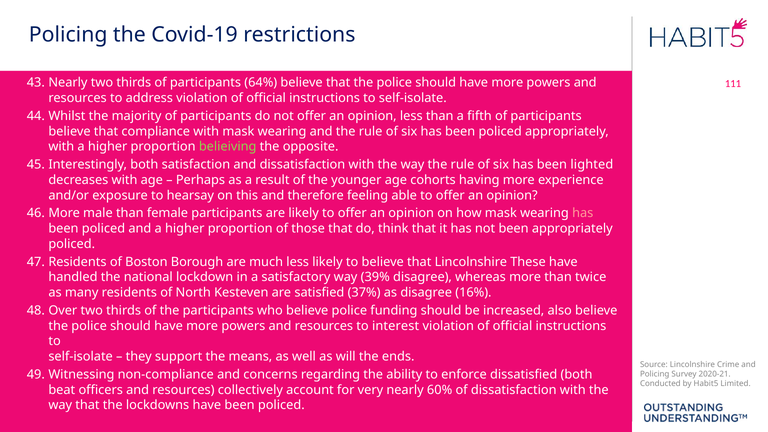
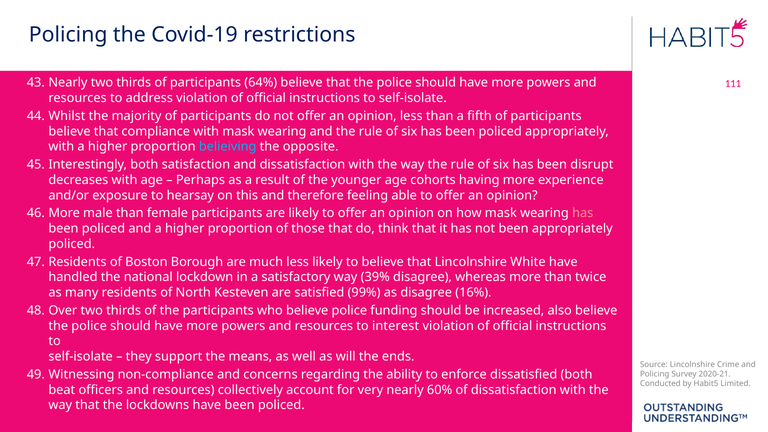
belieiving colour: light green -> light blue
lighted: lighted -> disrupt
These: These -> White
37%: 37% -> 99%
